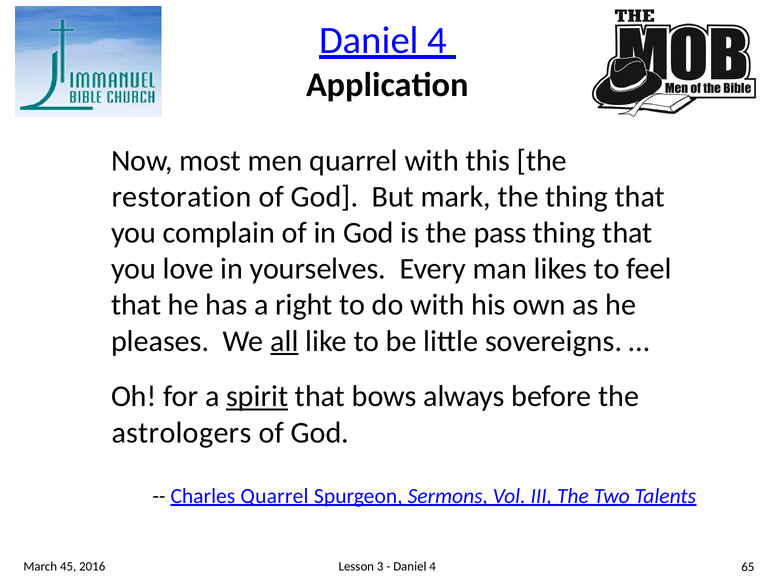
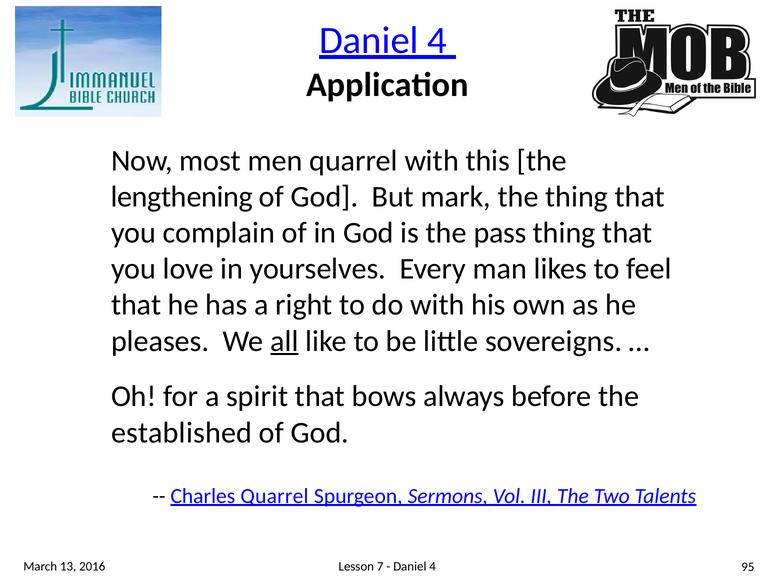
restoration: restoration -> lengthening
spirit underline: present -> none
astrologers: astrologers -> established
3: 3 -> 7
65: 65 -> 95
45: 45 -> 13
